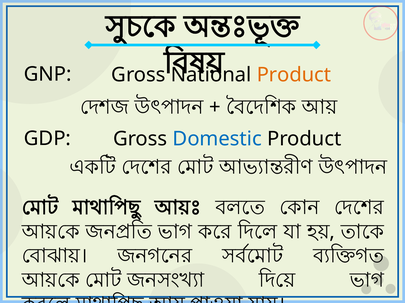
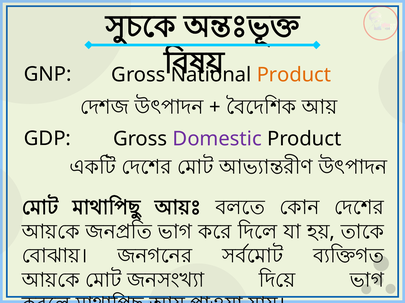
Domestic colour: blue -> purple
